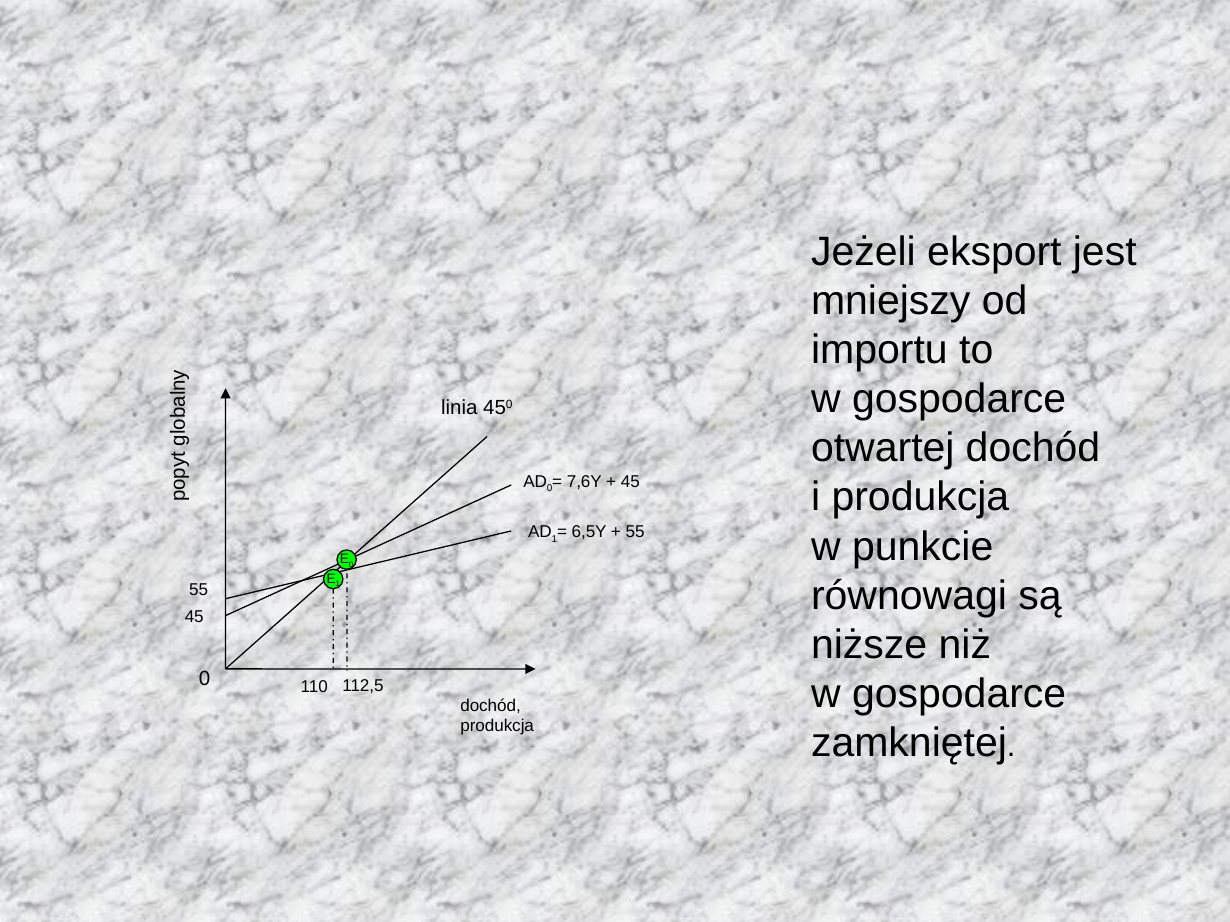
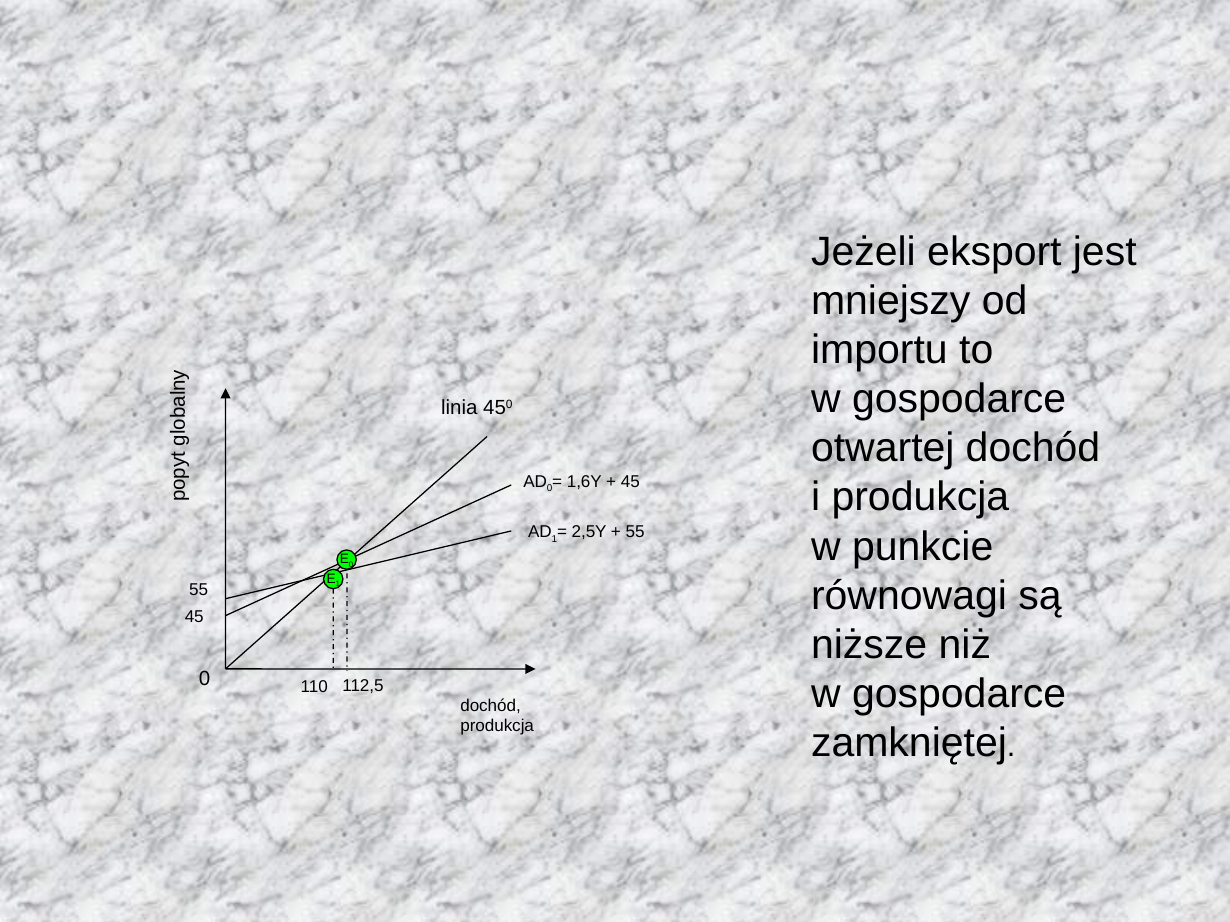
7,6Y: 7,6Y -> 1,6Y
6,5Y: 6,5Y -> 2,5Y
